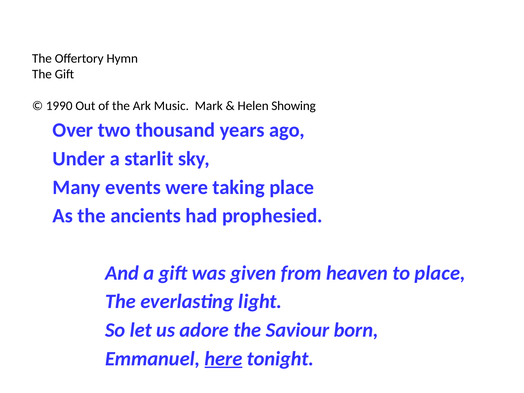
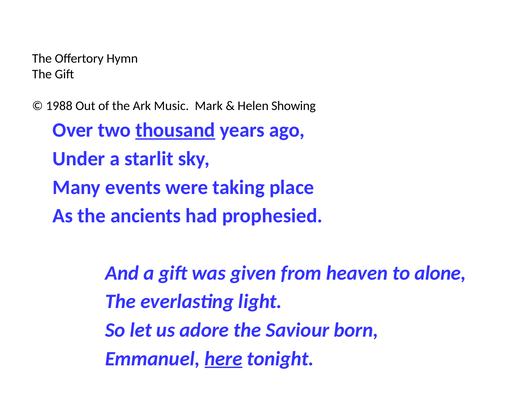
1990: 1990 -> 1988
thousand underline: none -> present
to place: place -> alone
